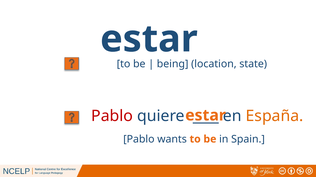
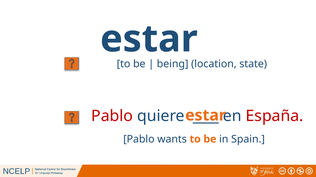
España colour: orange -> red
